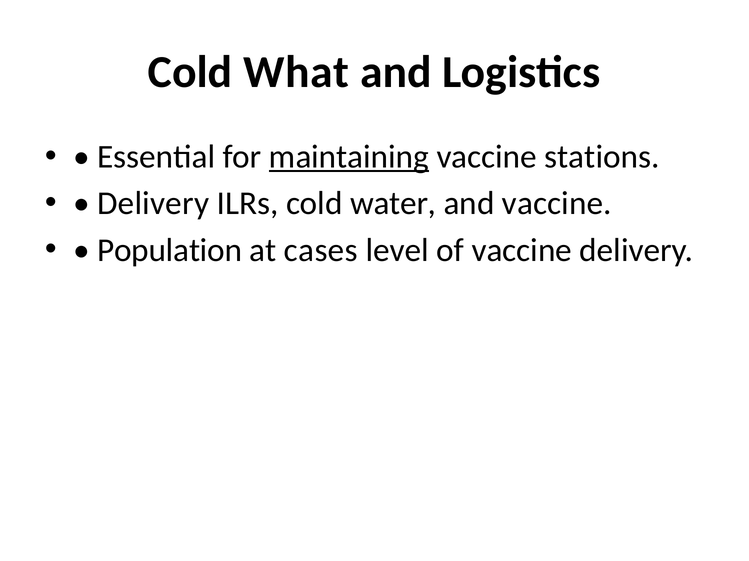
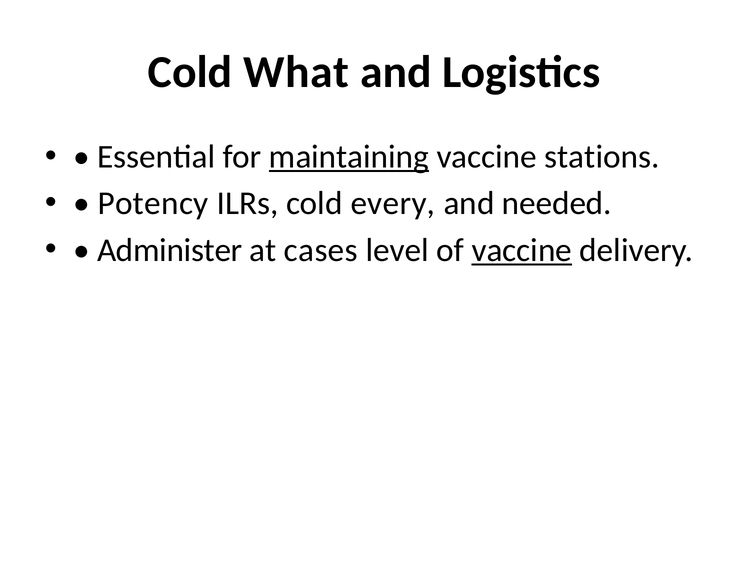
Delivery at (153, 204): Delivery -> Potency
water: water -> every
and vaccine: vaccine -> needed
Population: Population -> Administer
vaccine at (522, 250) underline: none -> present
